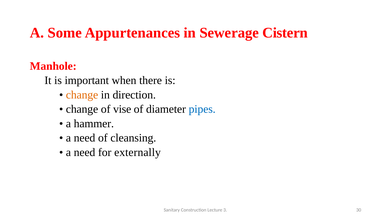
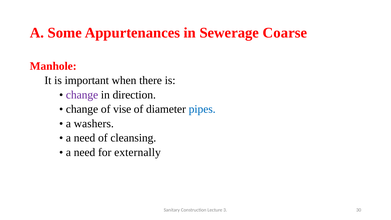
Cistern: Cistern -> Coarse
change at (82, 95) colour: orange -> purple
hammer: hammer -> washers
